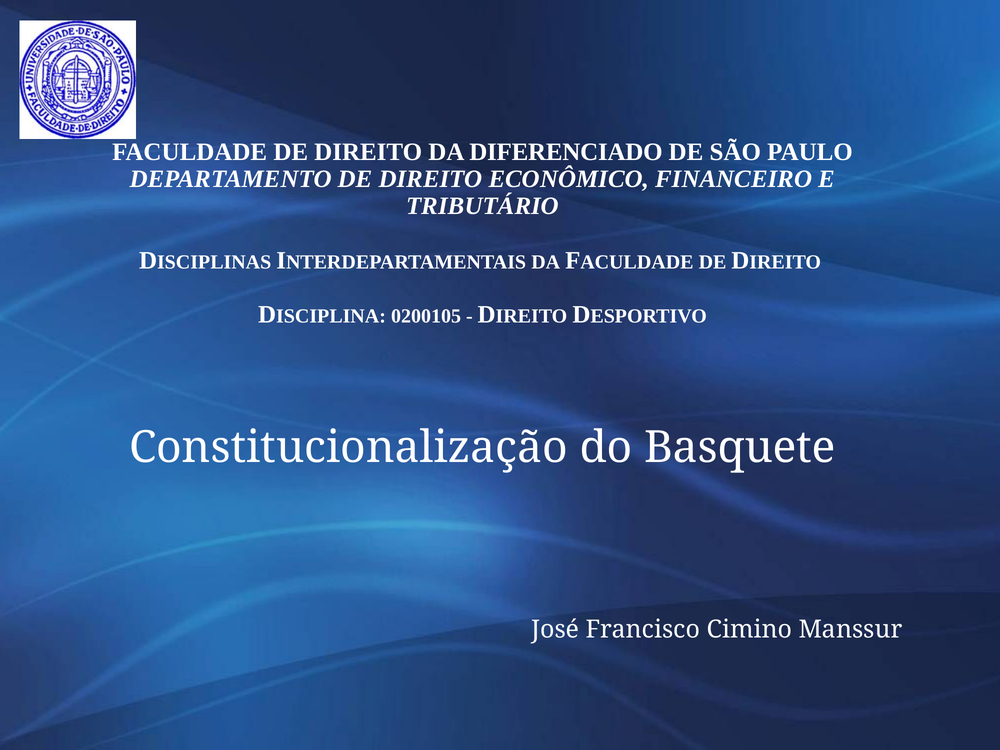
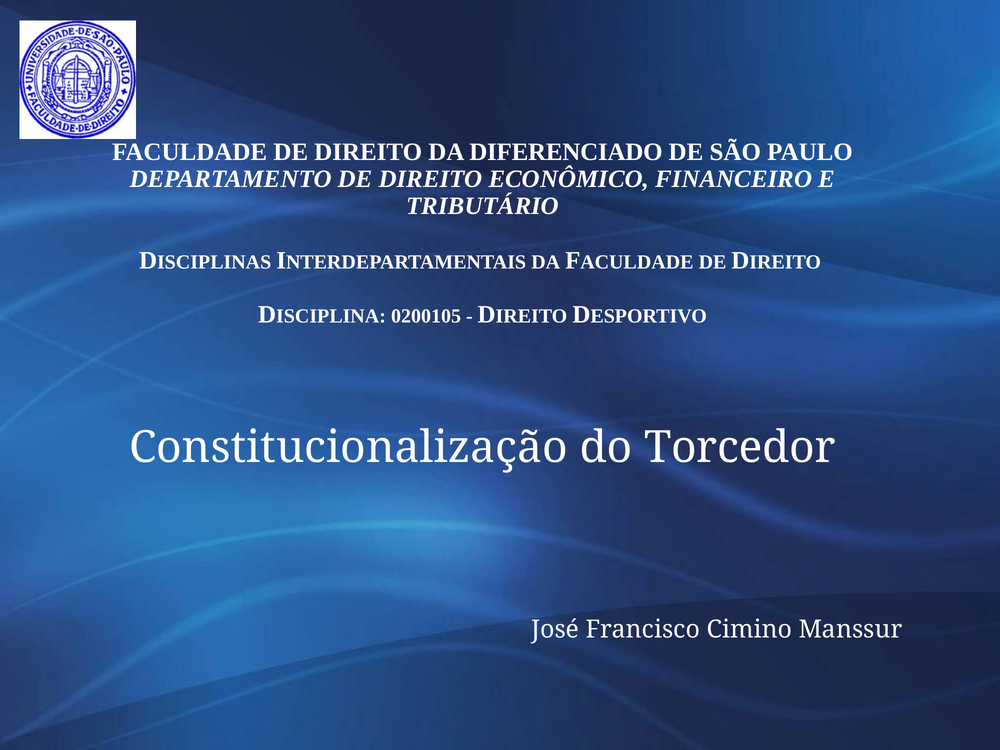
Basquete: Basquete -> Torcedor
